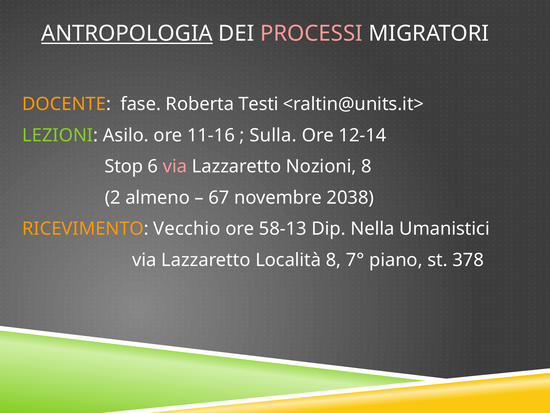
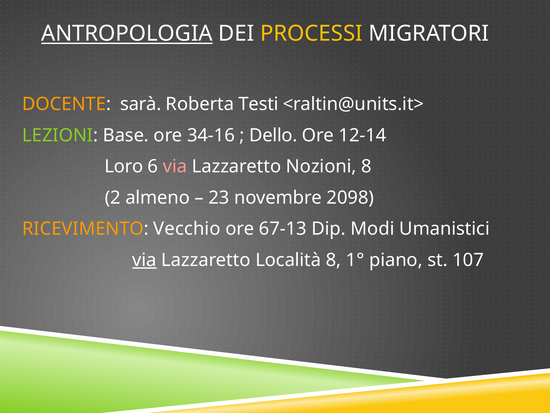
PROCESSI colour: pink -> yellow
fase: fase -> sarà
Asilo: Asilo -> Base
11-16: 11-16 -> 34-16
Sulla: Sulla -> Dello
Stop: Stop -> Loro
67: 67 -> 23
2038: 2038 -> 2098
58-13: 58-13 -> 67-13
Nella: Nella -> Modi
via at (144, 260) underline: none -> present
7°: 7° -> 1°
378: 378 -> 107
